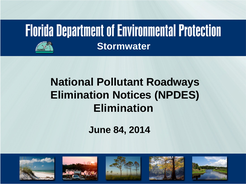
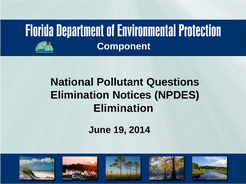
Stormwater: Stormwater -> Component
Roadways: Roadways -> Questions
84: 84 -> 19
